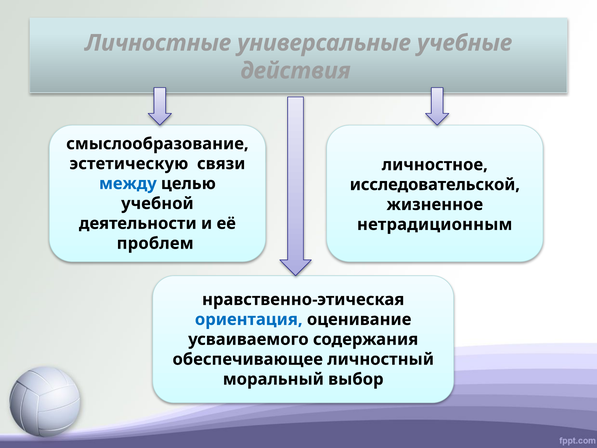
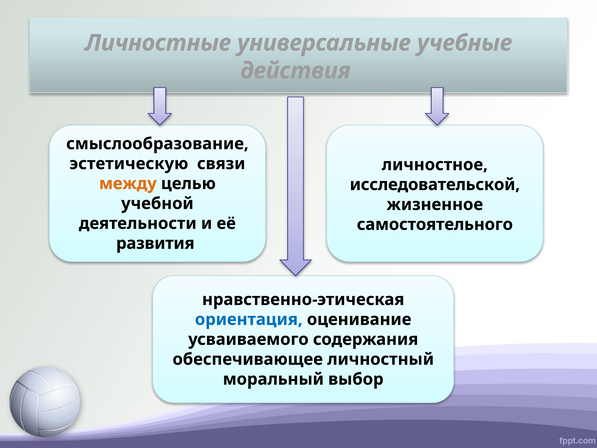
между colour: blue -> orange
нетрадиционным: нетрадиционным -> самостоятельного
проблем: проблем -> развития
